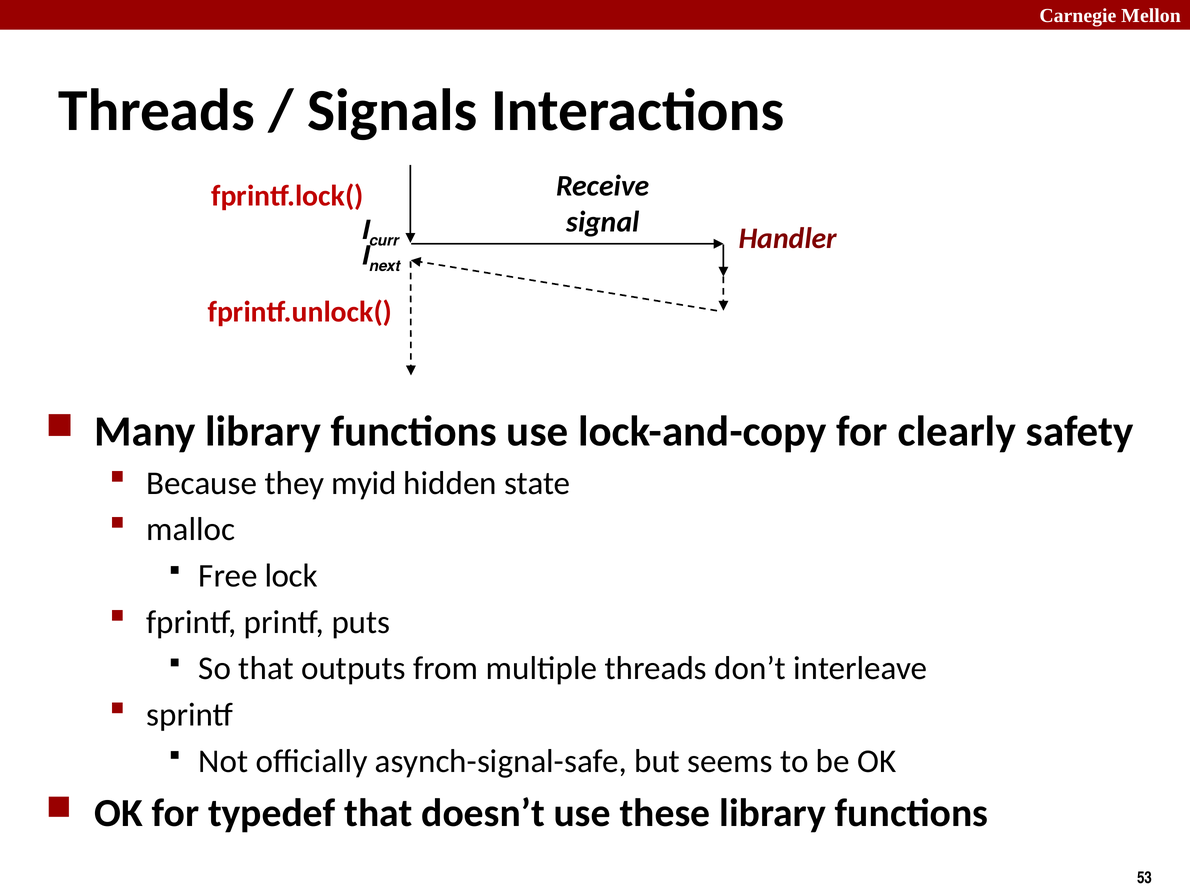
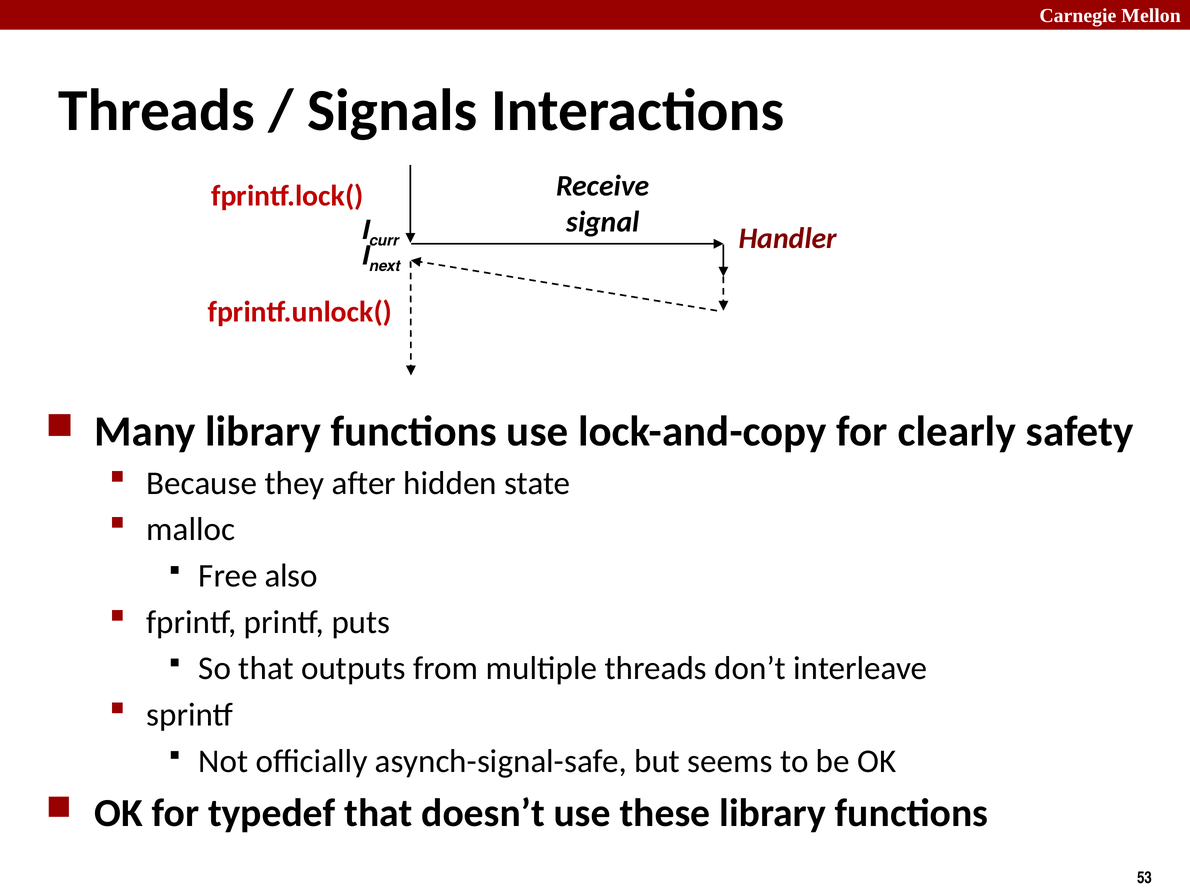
myid: myid -> after
lock: lock -> also
